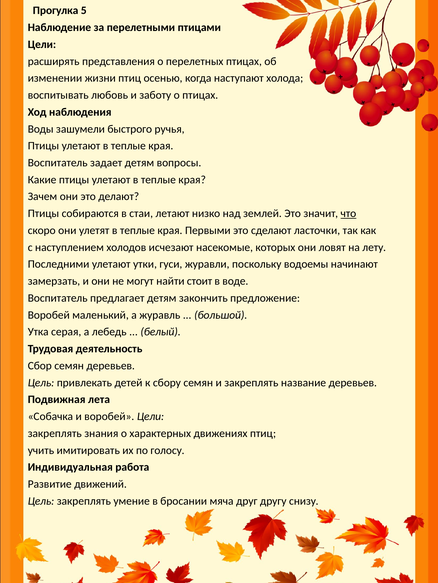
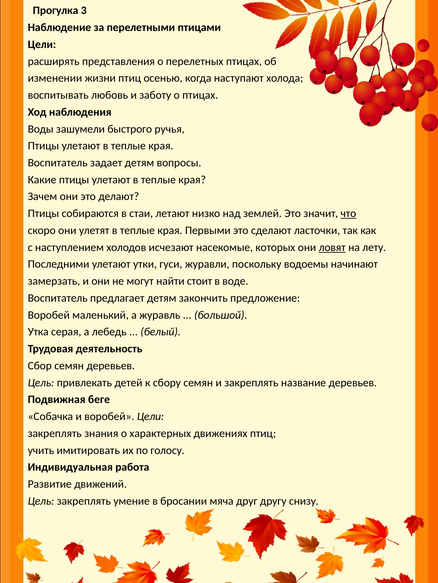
5: 5 -> 3
ловят underline: none -> present
лета: лета -> беге
